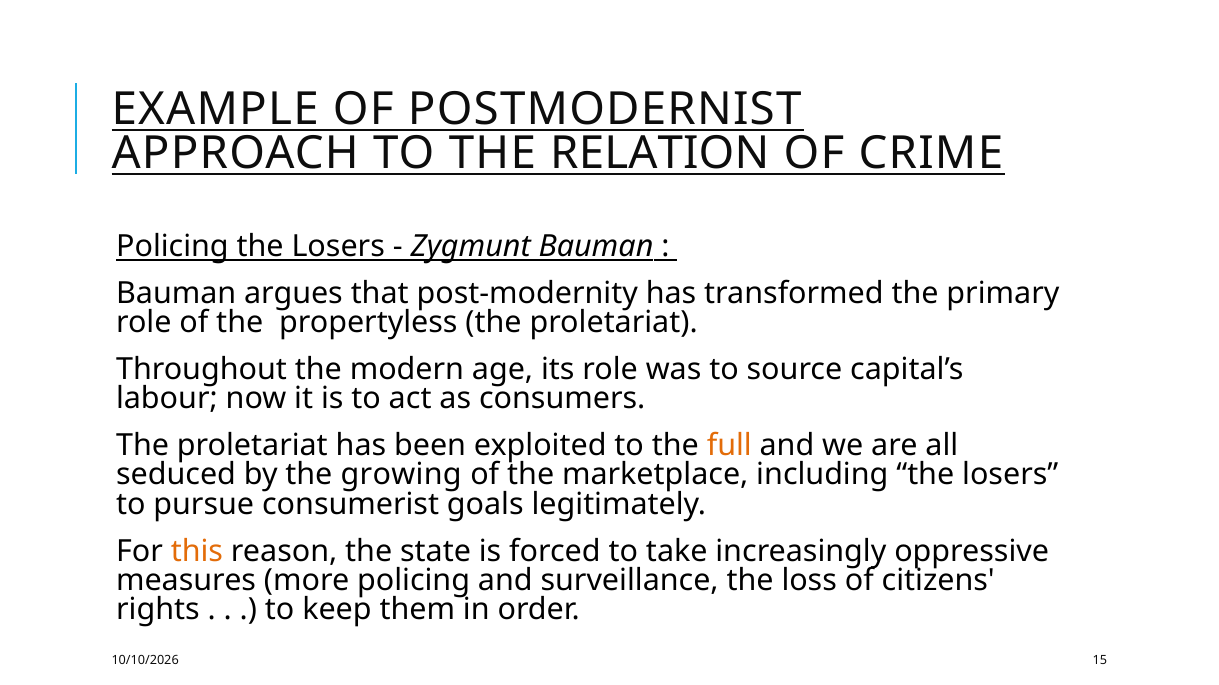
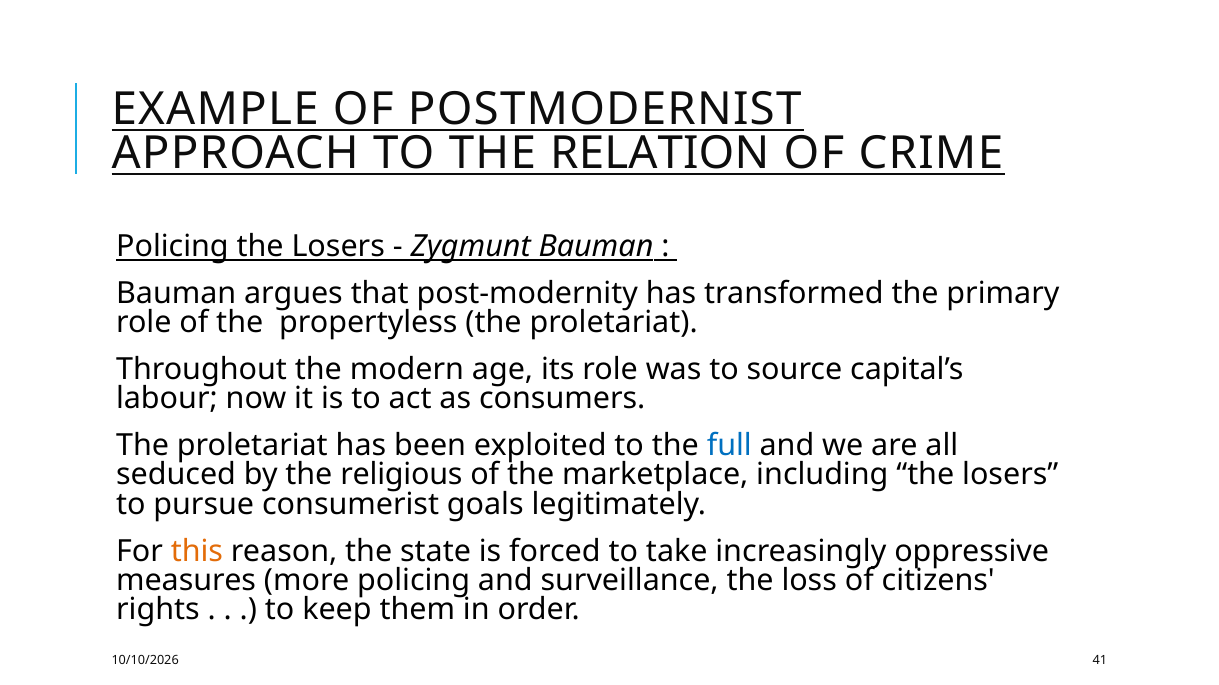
full colour: orange -> blue
growing: growing -> religious
15: 15 -> 41
